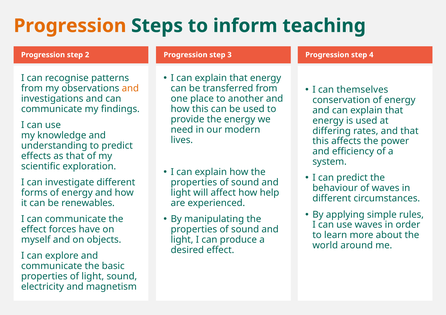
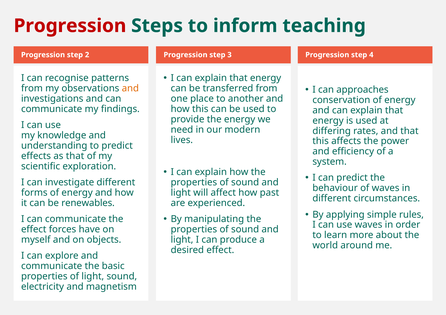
Progression at (70, 26) colour: orange -> red
themselves: themselves -> approaches
help: help -> past
